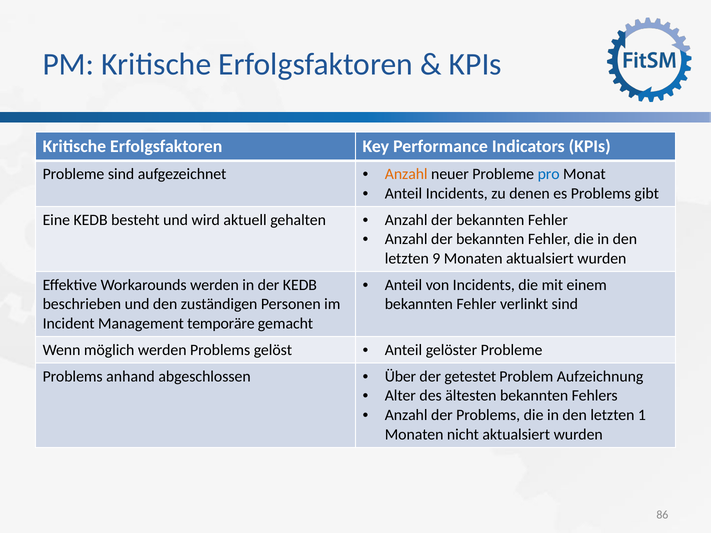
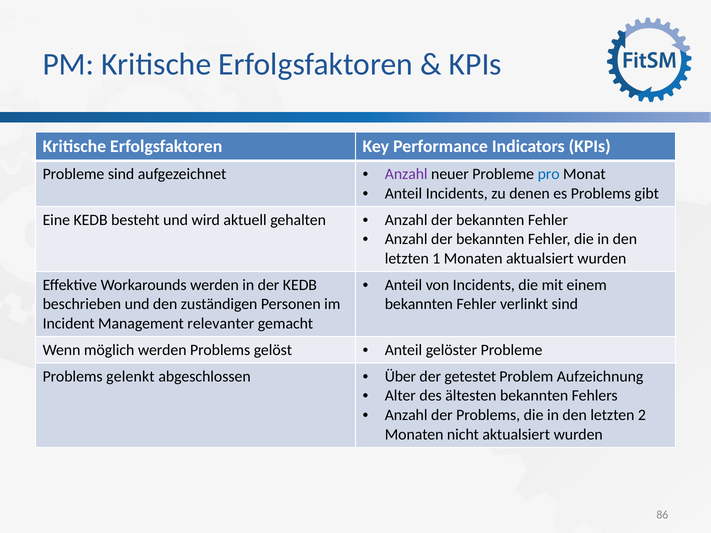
Anzahl at (406, 174) colour: orange -> purple
9: 9 -> 1
temporäre: temporäre -> relevanter
anhand: anhand -> gelenkt
1: 1 -> 2
